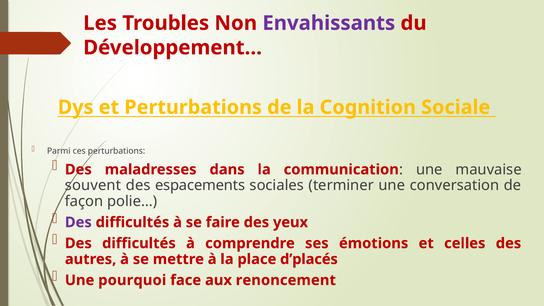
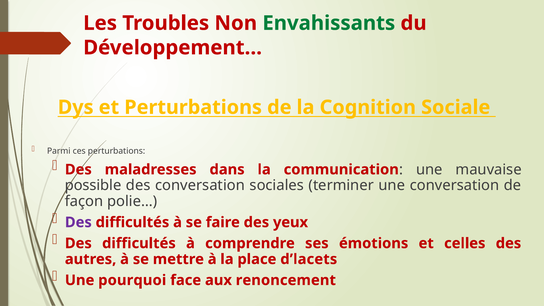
Envahissants colour: purple -> green
souvent: souvent -> possible
des espacements: espacements -> conversation
d’placés: d’placés -> d’lacets
